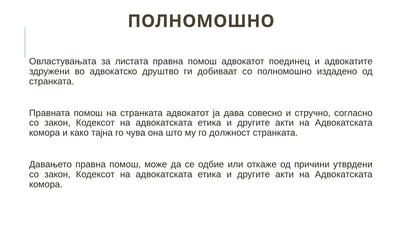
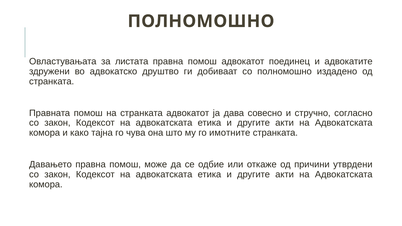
должност: должност -> имотните
